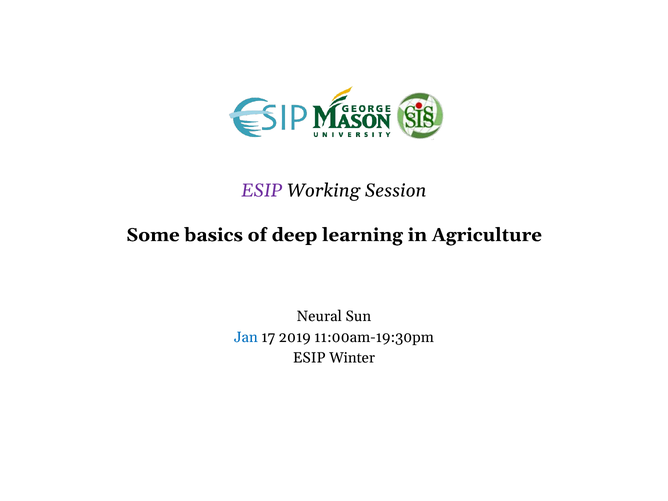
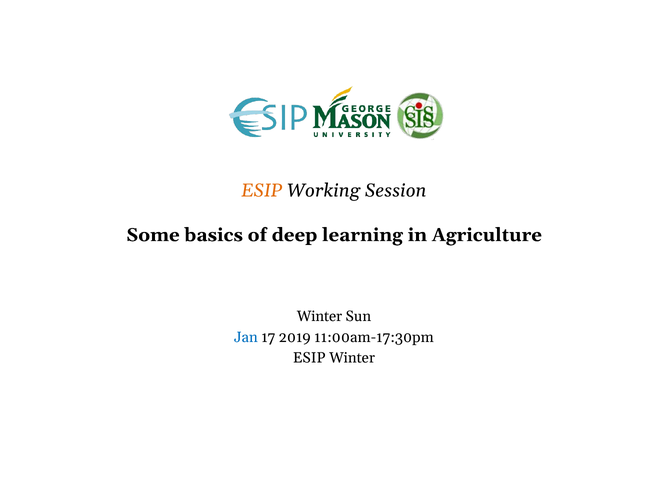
ESIP at (262, 190) colour: purple -> orange
Neural at (319, 316): Neural -> Winter
11:00am-19:30pm: 11:00am-19:30pm -> 11:00am-17:30pm
